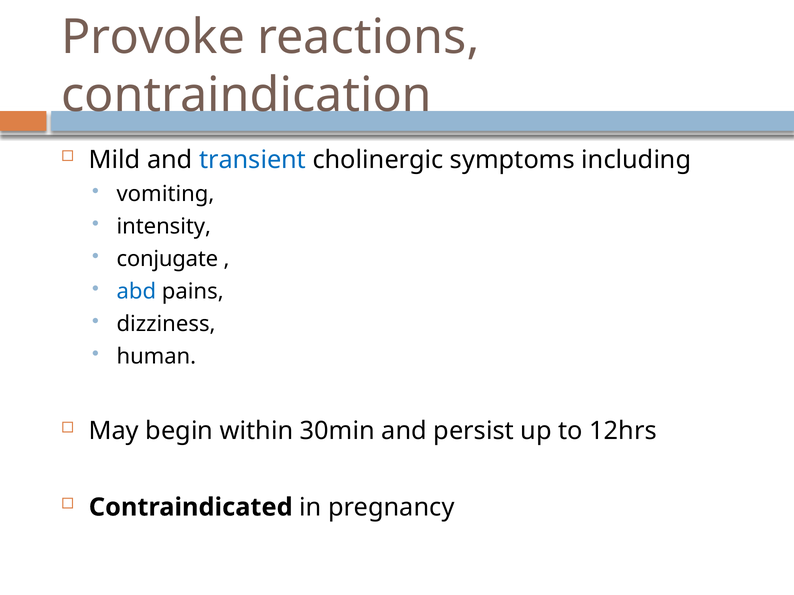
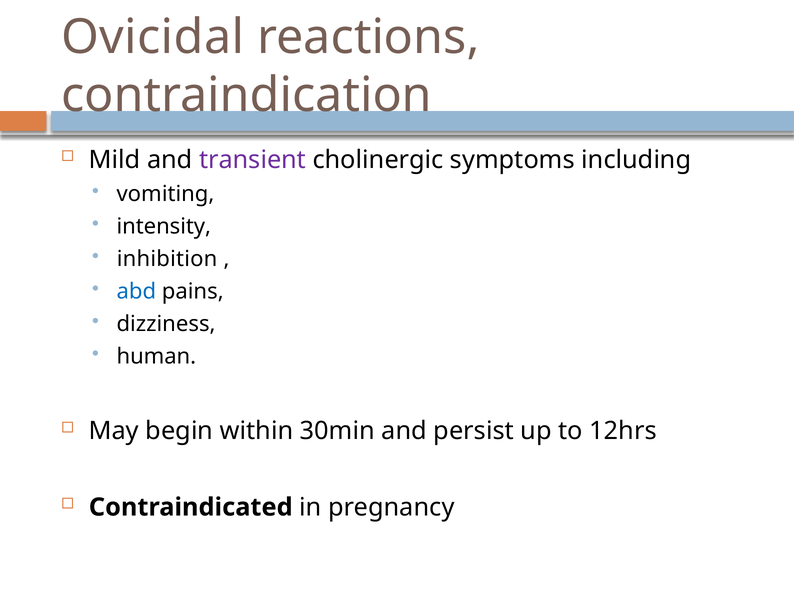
Provoke: Provoke -> Ovicidal
transient colour: blue -> purple
conjugate: conjugate -> inhibition
